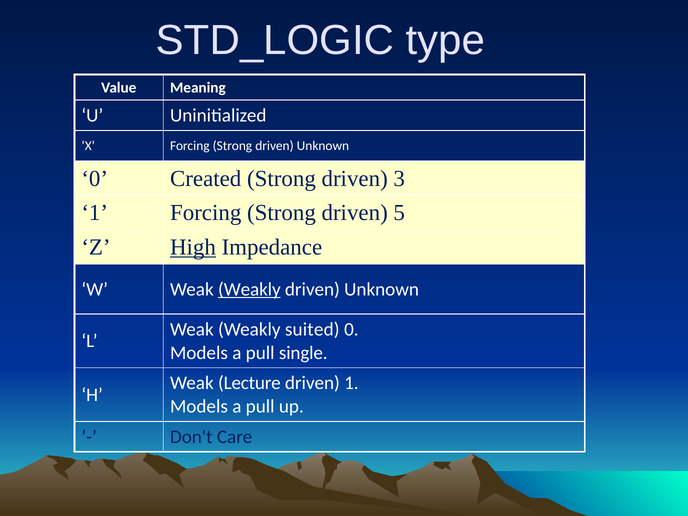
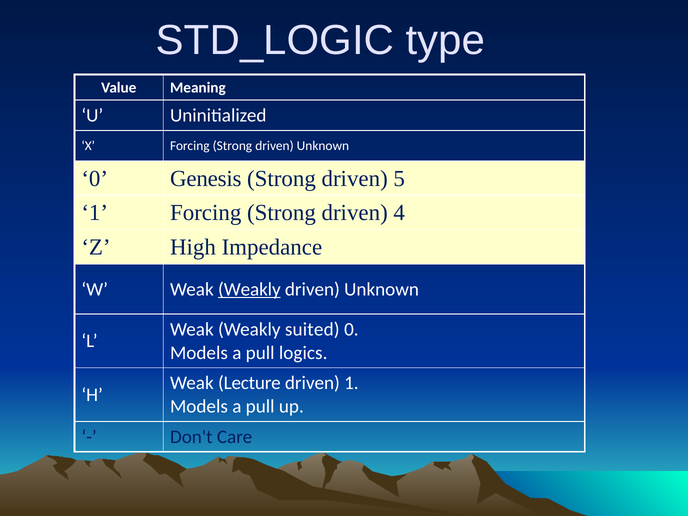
Created: Created -> Genesis
3: 3 -> 5
5: 5 -> 4
High underline: present -> none
single: single -> logics
